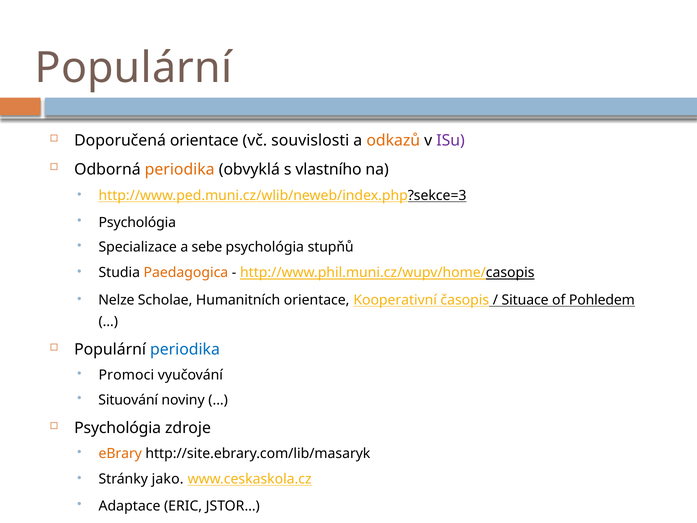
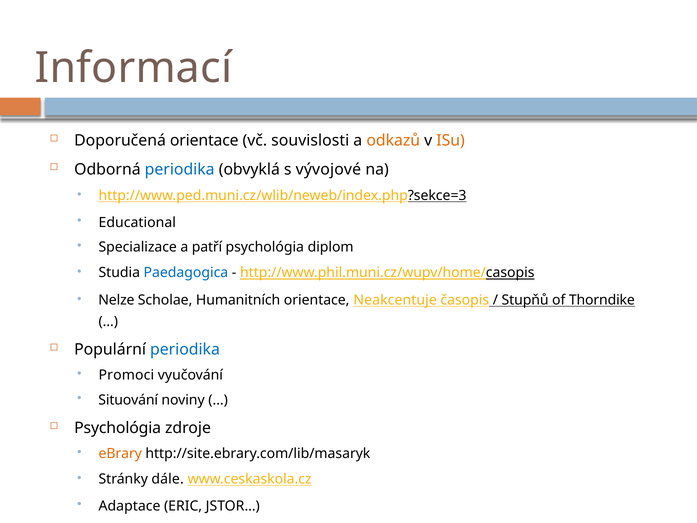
Populární at (134, 68): Populární -> Informací
ISu colour: purple -> orange
periodika at (180, 169) colour: orange -> blue
vlastního: vlastního -> vývojové
Psychológia at (137, 222): Psychológia -> Educational
sebe: sebe -> patří
stupňů: stupňů -> diplom
Paedagogica colour: orange -> blue
Kooperativní: Kooperativní -> Neakcentuje
Situace: Situace -> Stupňů
Pohledem: Pohledem -> Thorndike
jako: jako -> dále
